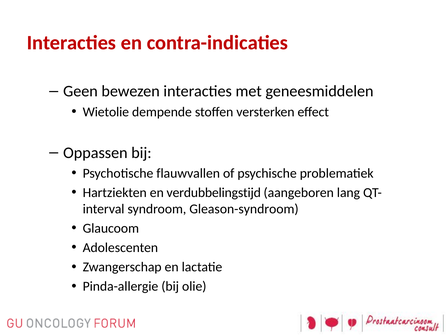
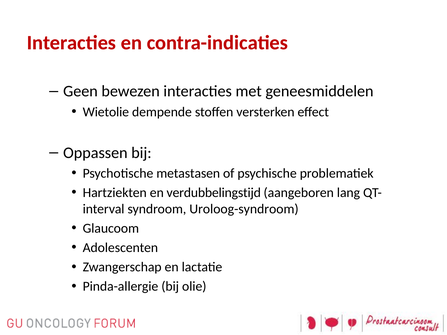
flauwvallen: flauwvallen -> metastasen
Gleason-syndroom: Gleason-syndroom -> Uroloog-syndroom
